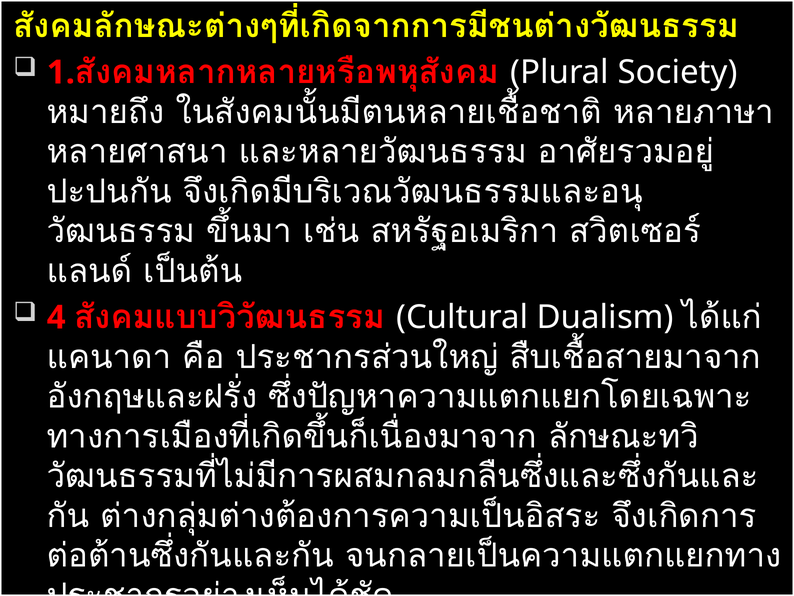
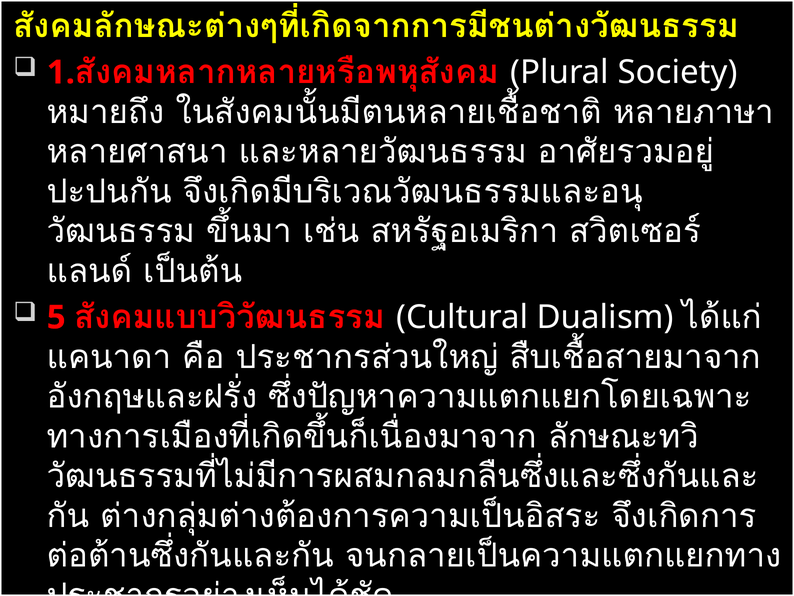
4: 4 -> 5
